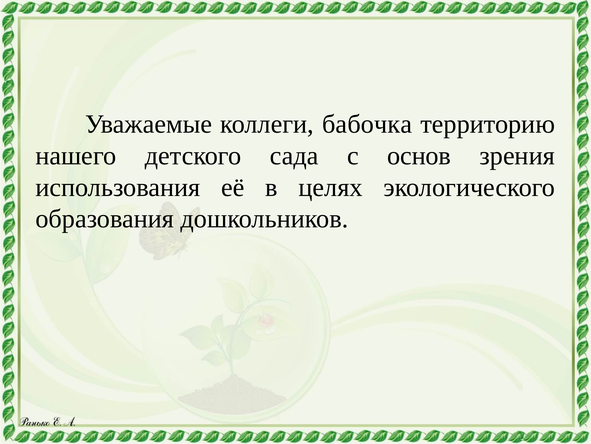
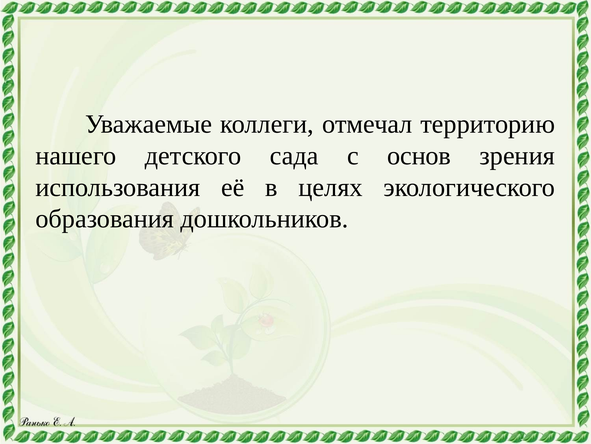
бабочка: бабочка -> отмечал
